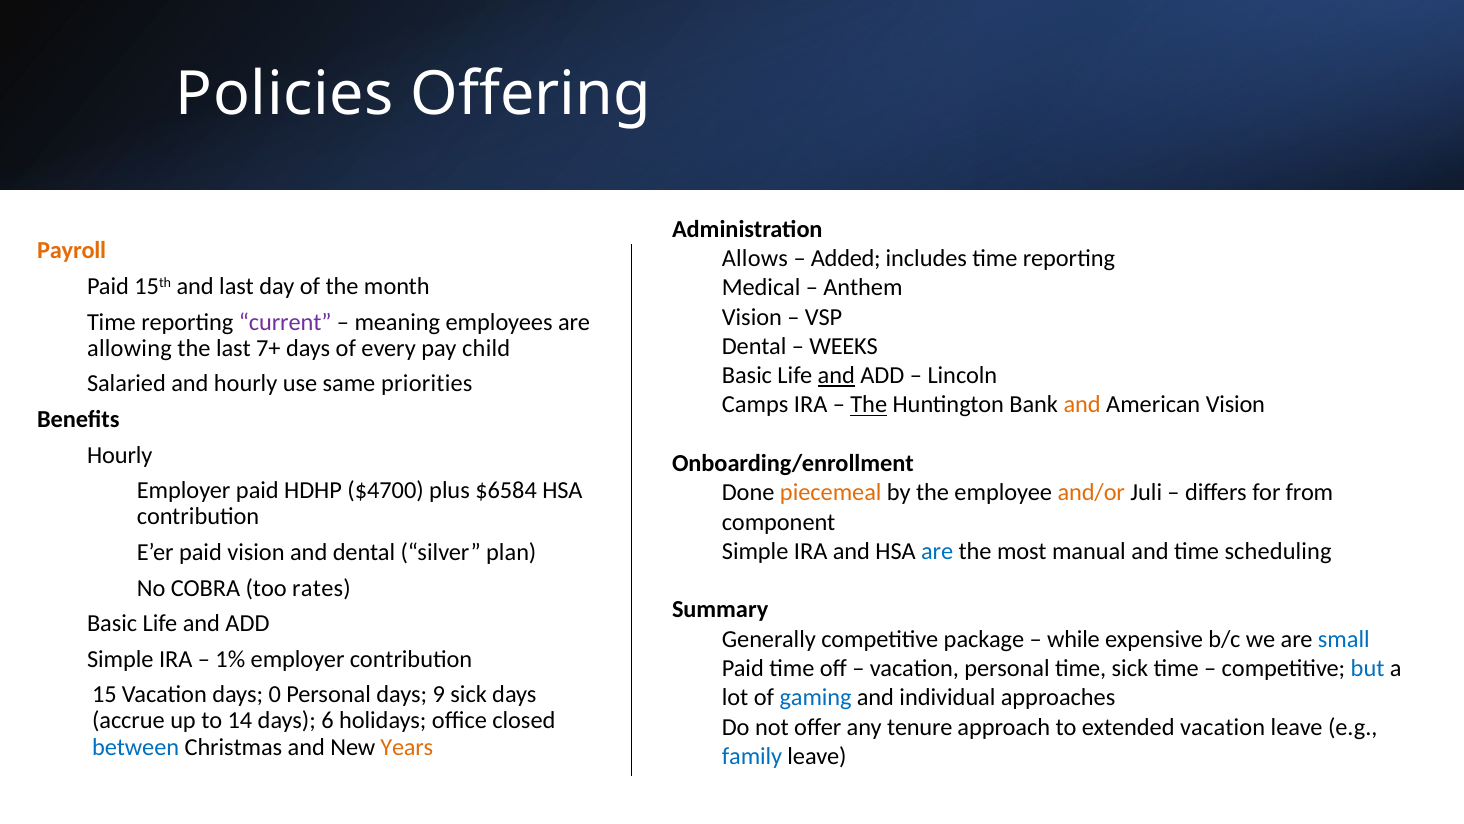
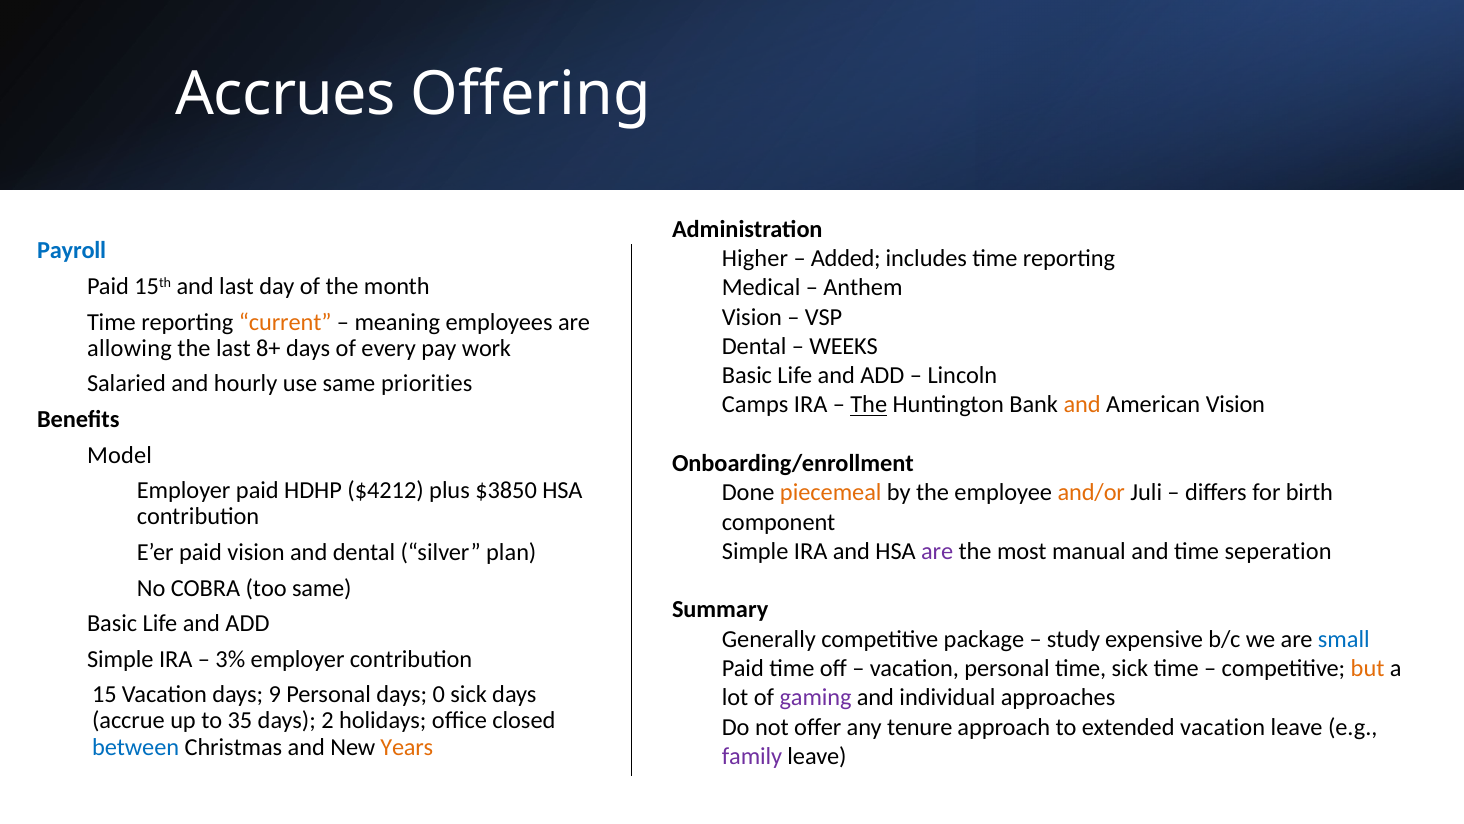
Policies: Policies -> Accrues
Payroll colour: orange -> blue
Allows: Allows -> Higher
current colour: purple -> orange
7+: 7+ -> 8+
child: child -> work
and at (836, 375) underline: present -> none
Hourly at (120, 455): Hourly -> Model
$4700: $4700 -> $4212
$6584: $6584 -> $3850
from: from -> birth
are at (937, 551) colour: blue -> purple
scheduling: scheduling -> seperation
too rates: rates -> same
while: while -> study
1%: 1% -> 3%
but colour: blue -> orange
0: 0 -> 9
9: 9 -> 0
gaming colour: blue -> purple
14: 14 -> 35
6: 6 -> 2
family colour: blue -> purple
